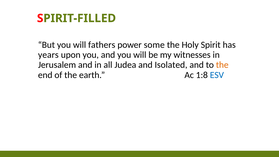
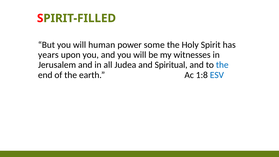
fathers: fathers -> human
Isolated: Isolated -> Spiritual
the at (222, 65) colour: orange -> blue
